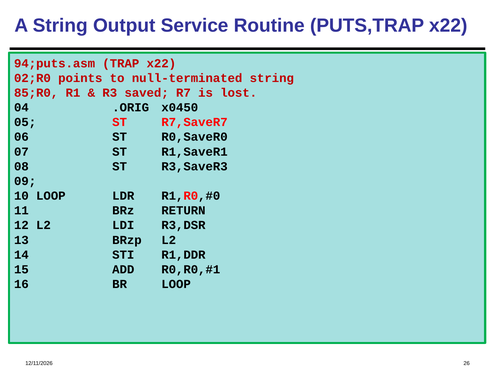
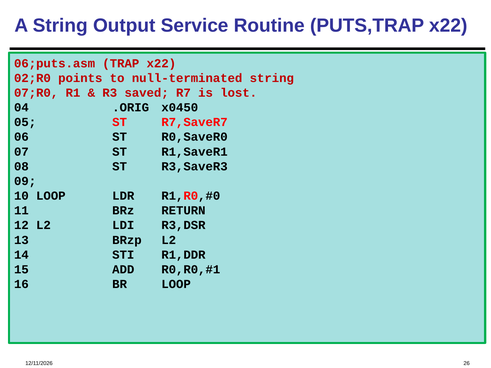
94;puts.asm: 94;puts.asm -> 06;puts.asm
85;R0: 85;R0 -> 07;R0
